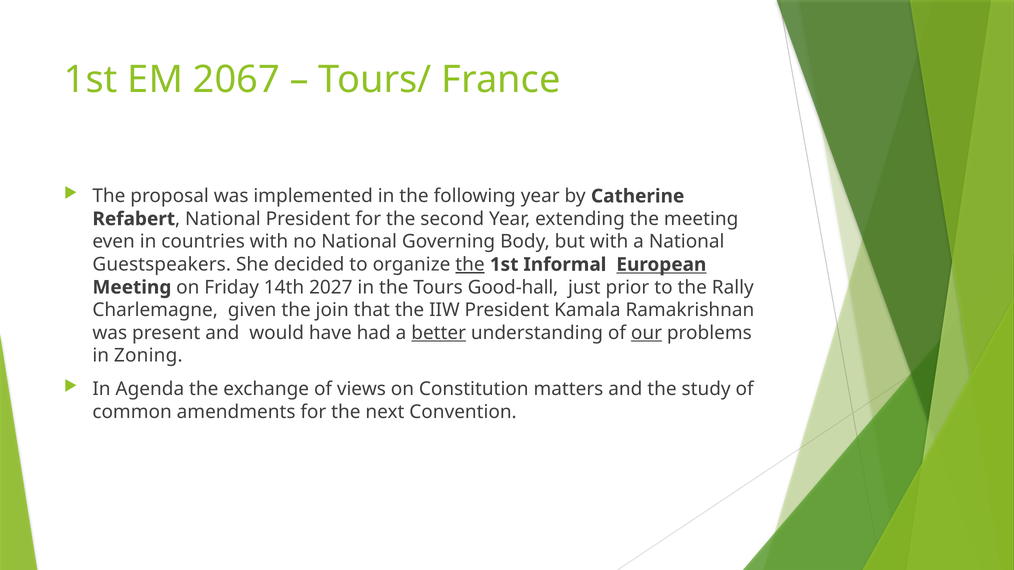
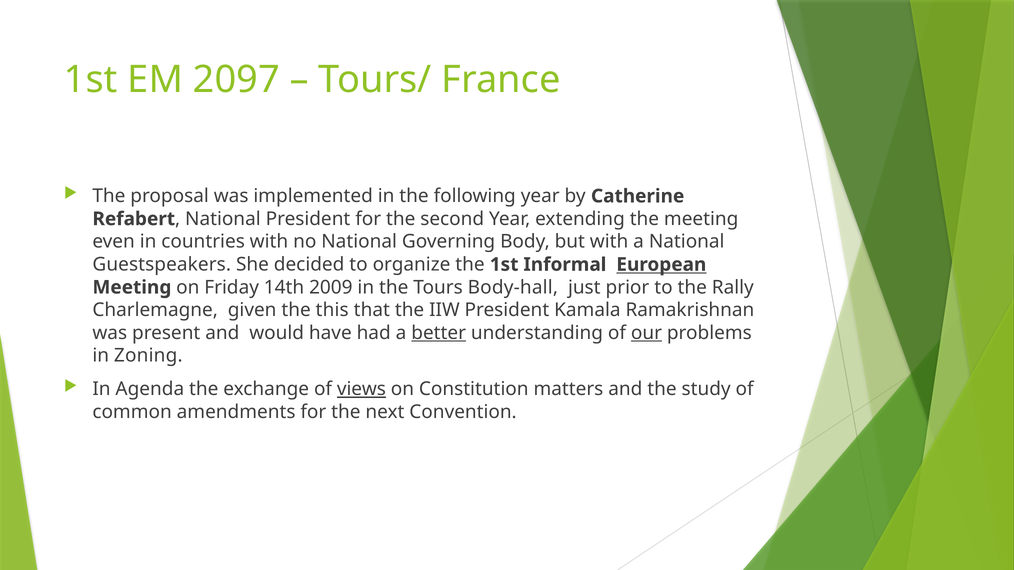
2067: 2067 -> 2097
the at (470, 265) underline: present -> none
2027: 2027 -> 2009
Good-hall: Good-hall -> Body-hall
join: join -> this
views underline: none -> present
